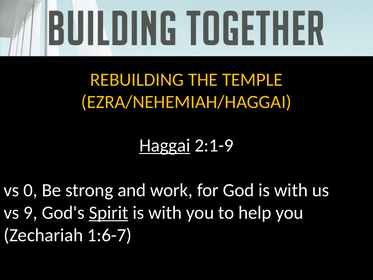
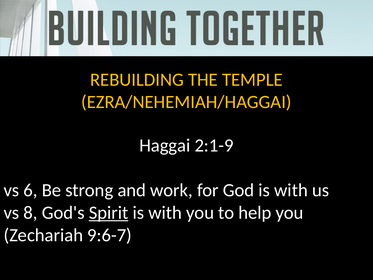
Haggai underline: present -> none
0: 0 -> 6
9: 9 -> 8
1:6-7: 1:6-7 -> 9:6-7
